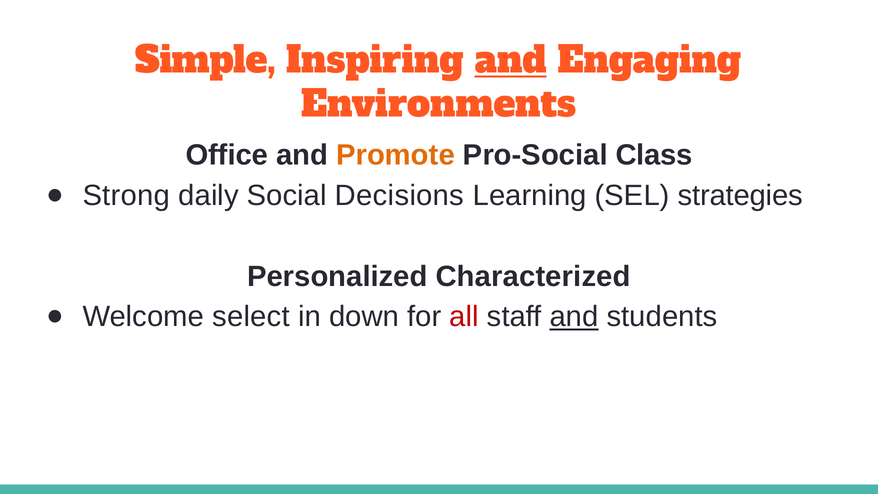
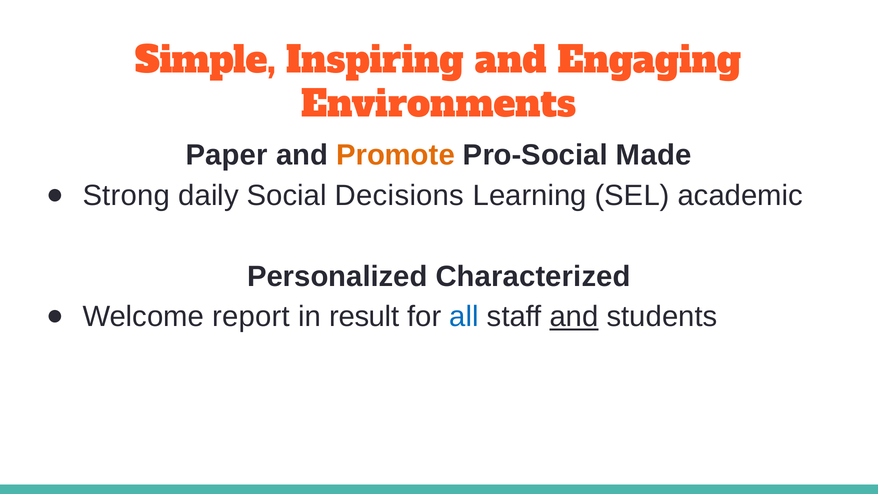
and at (511, 61) underline: present -> none
Office: Office -> Paper
Class: Class -> Made
strategies: strategies -> academic
select: select -> report
down: down -> result
all colour: red -> blue
